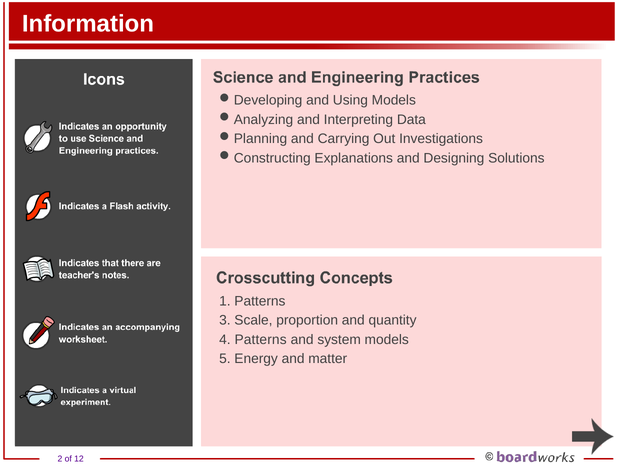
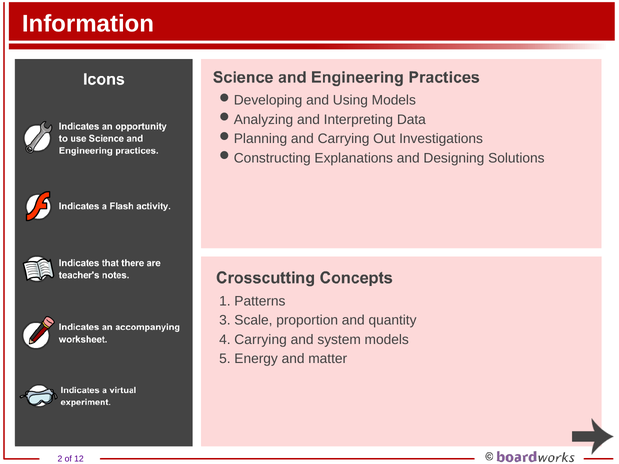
4 Patterns: Patterns -> Carrying
